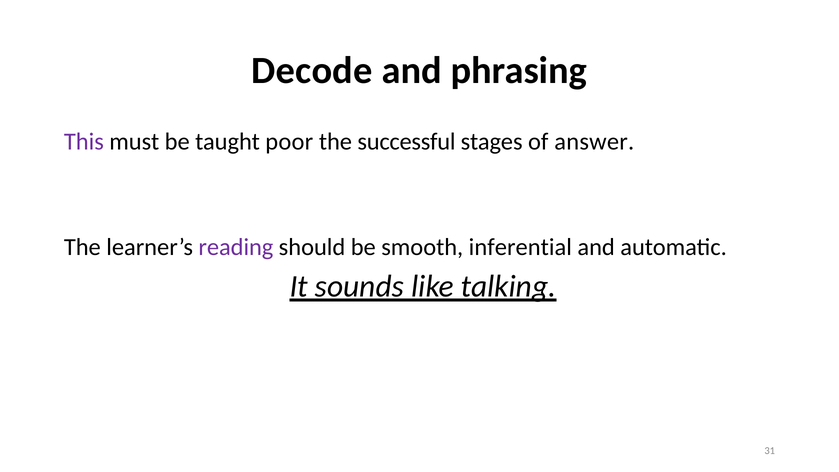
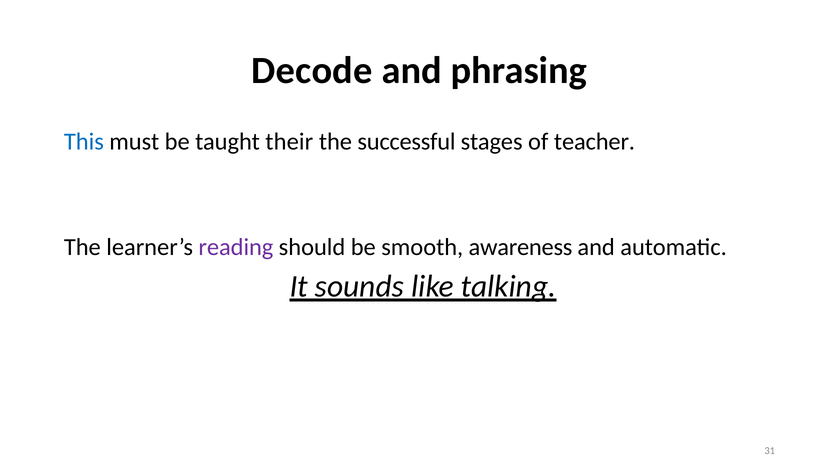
This colour: purple -> blue
poor: poor -> their
answer: answer -> teacher
inferential: inferential -> awareness
